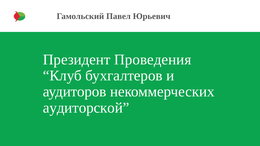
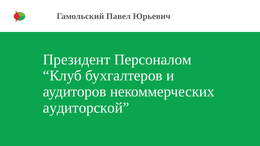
Проведения: Проведения -> Персоналом
